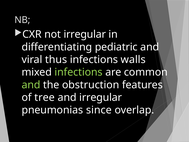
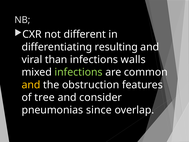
not irregular: irregular -> different
pediatric: pediatric -> resulting
thus: thus -> than
and at (31, 85) colour: light green -> yellow
and irregular: irregular -> consider
